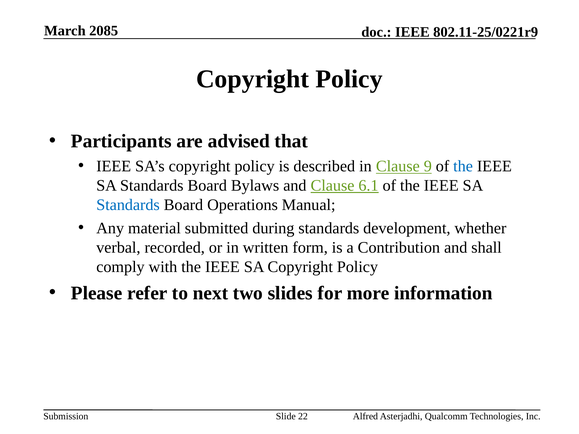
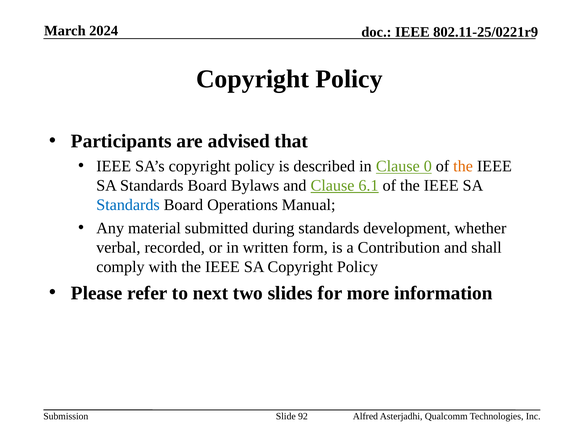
2085: 2085 -> 2024
9: 9 -> 0
the at (463, 166) colour: blue -> orange
22: 22 -> 92
